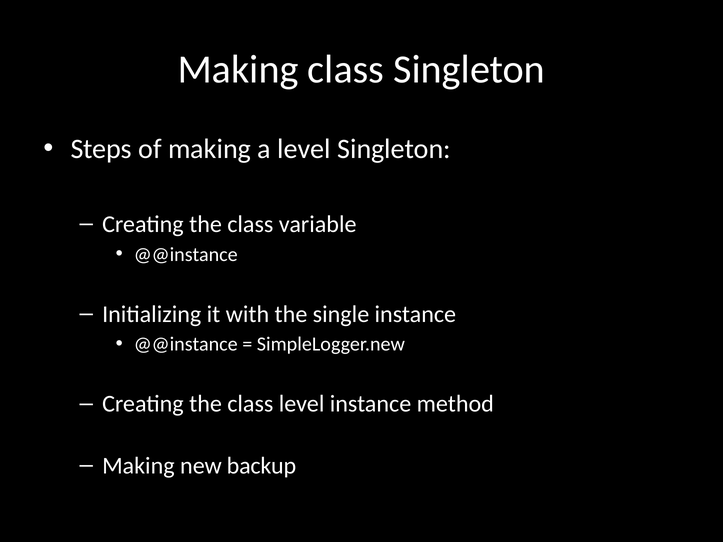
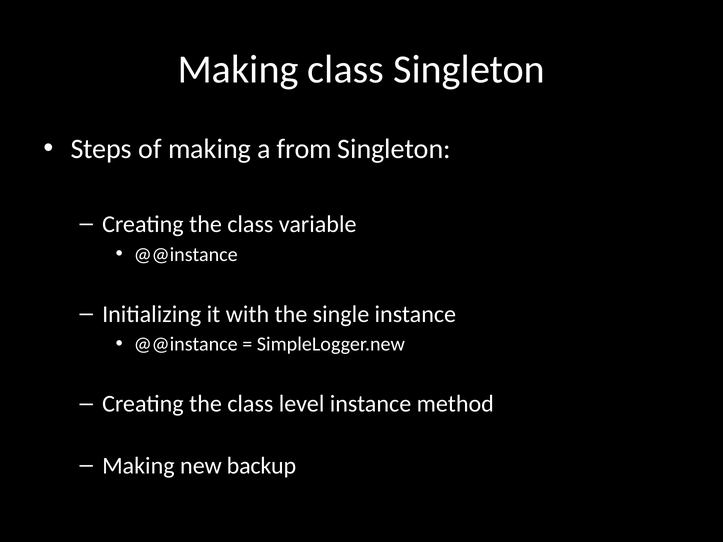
a level: level -> from
